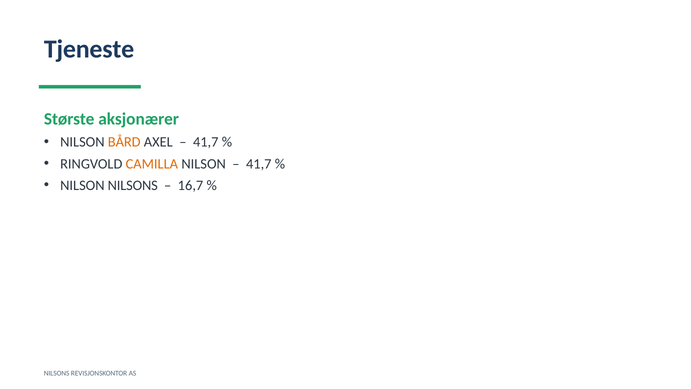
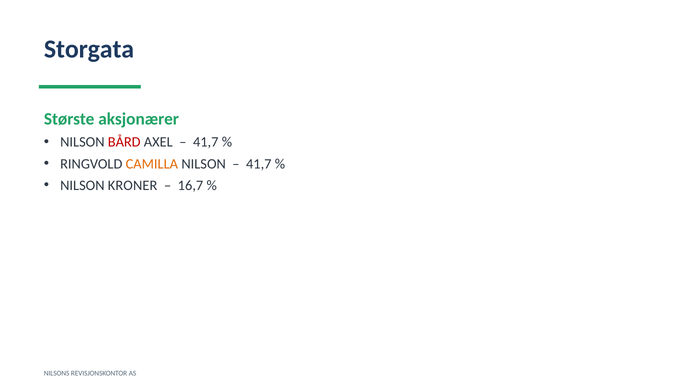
Tjeneste: Tjeneste -> Storgata
BÅRD colour: orange -> red
NILSON NILSONS: NILSONS -> KRONER
